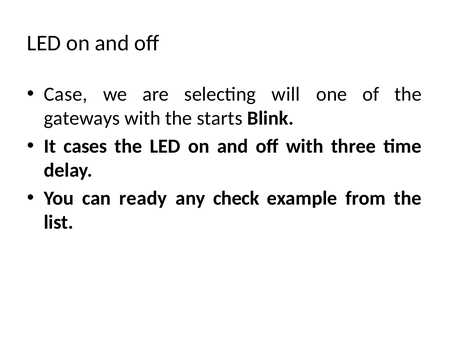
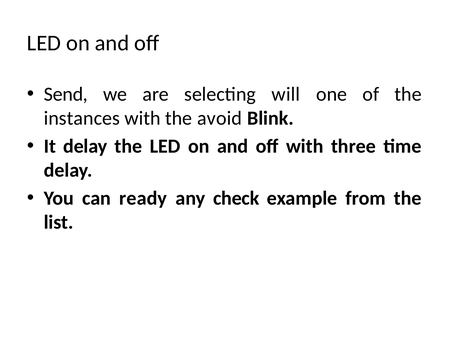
Case: Case -> Send
gateways: gateways -> instances
starts: starts -> avoid
It cases: cases -> delay
